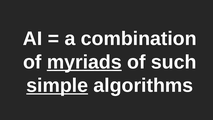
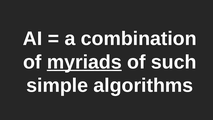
simple underline: present -> none
